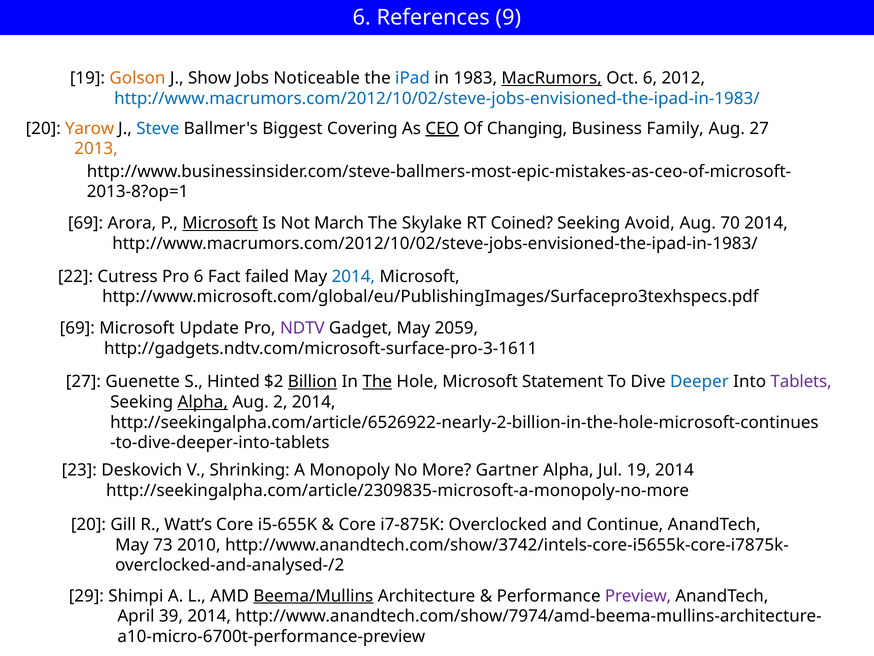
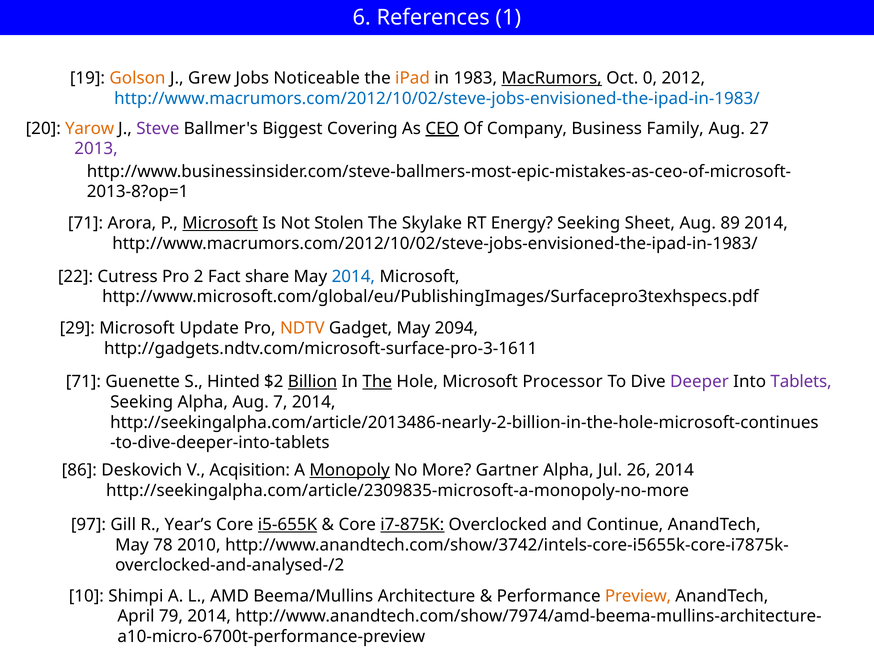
9: 9 -> 1
Show: Show -> Grew
iPad colour: blue -> orange
Oct 6: 6 -> 0
Steve colour: blue -> purple
Changing: Changing -> Company
2013 colour: orange -> purple
69 at (86, 223): 69 -> 71
March: March -> Stolen
Coined: Coined -> Energy
Avoid: Avoid -> Sheet
70: 70 -> 89
Pro 6: 6 -> 2
failed: failed -> share
69 at (77, 328): 69 -> 29
NDTV colour: purple -> orange
2059: 2059 -> 2094
27 at (83, 381): 27 -> 71
Statement: Statement -> Processor
Deeper colour: blue -> purple
Alpha at (203, 402) underline: present -> none
2: 2 -> 7
http://seekingalpha.com/article/6526922-nearly-2-billion-in-the-hole-microsoft-continues: http://seekingalpha.com/article/6526922-nearly-2-billion-in-the-hole-microsoft-continues -> http://seekingalpha.com/article/2013486-nearly-2-billion-in-the-hole-microsoft-continues
23: 23 -> 86
Shrinking: Shrinking -> Acqisition
Monopoly underline: none -> present
Jul 19: 19 -> 26
20 at (88, 524): 20 -> 97
Watt’s: Watt’s -> Year’s
i5-655K underline: none -> present
i7-875K underline: none -> present
73: 73 -> 78
29: 29 -> 10
Beema/Mullins underline: present -> none
Preview colour: purple -> orange
39: 39 -> 79
